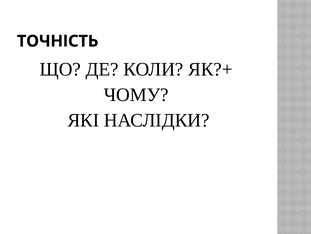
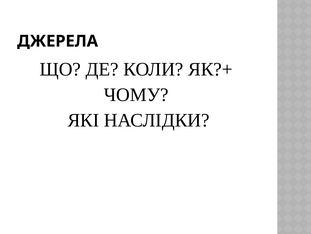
ТОЧНІСТЬ: ТОЧНІСТЬ -> ДЖЕРЕЛА
